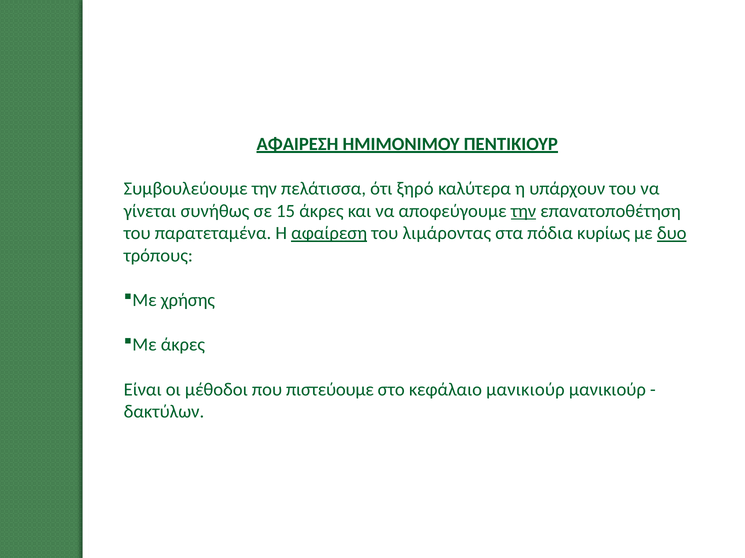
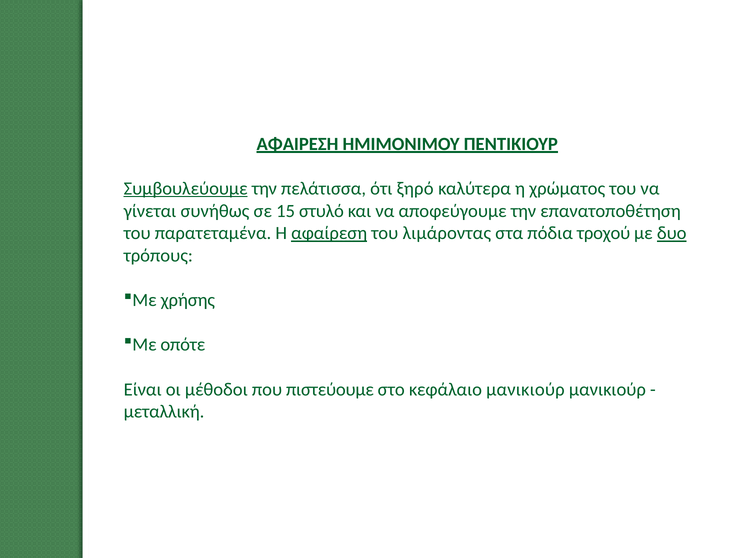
Συμβουλεύουμε underline: none -> present
υπάρχουν: υπάρχουν -> χρώματος
15 άκρες: άκρες -> στυλό
την at (524, 211) underline: present -> none
κυρίως: κυρίως -> τροχού
Με άκρες: άκρες -> οπότε
δακτύλων: δακτύλων -> μεταλλική
